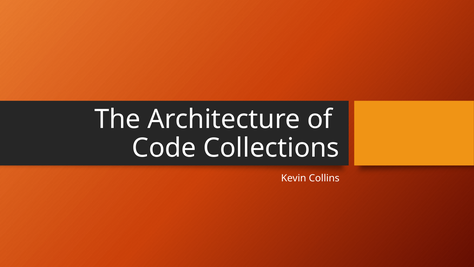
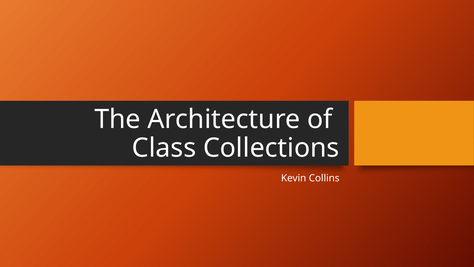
Code: Code -> Class
